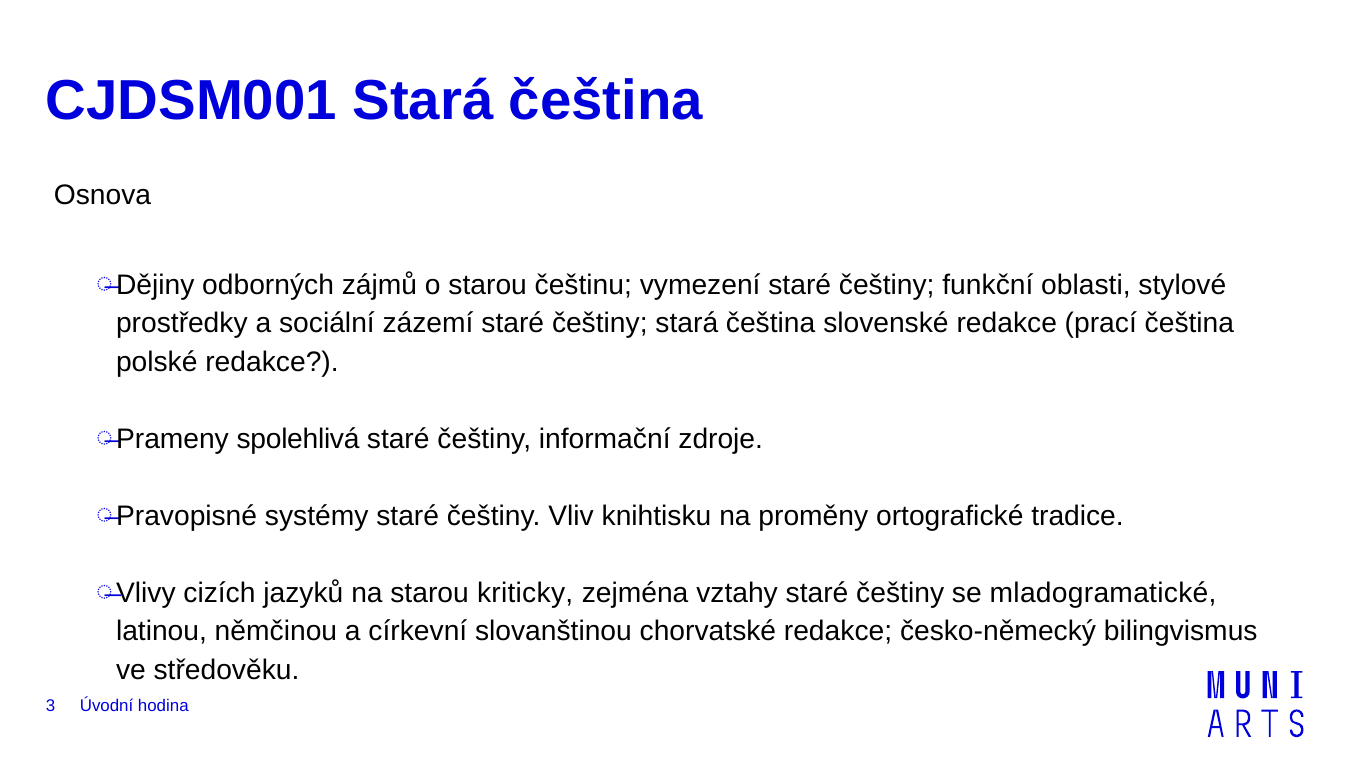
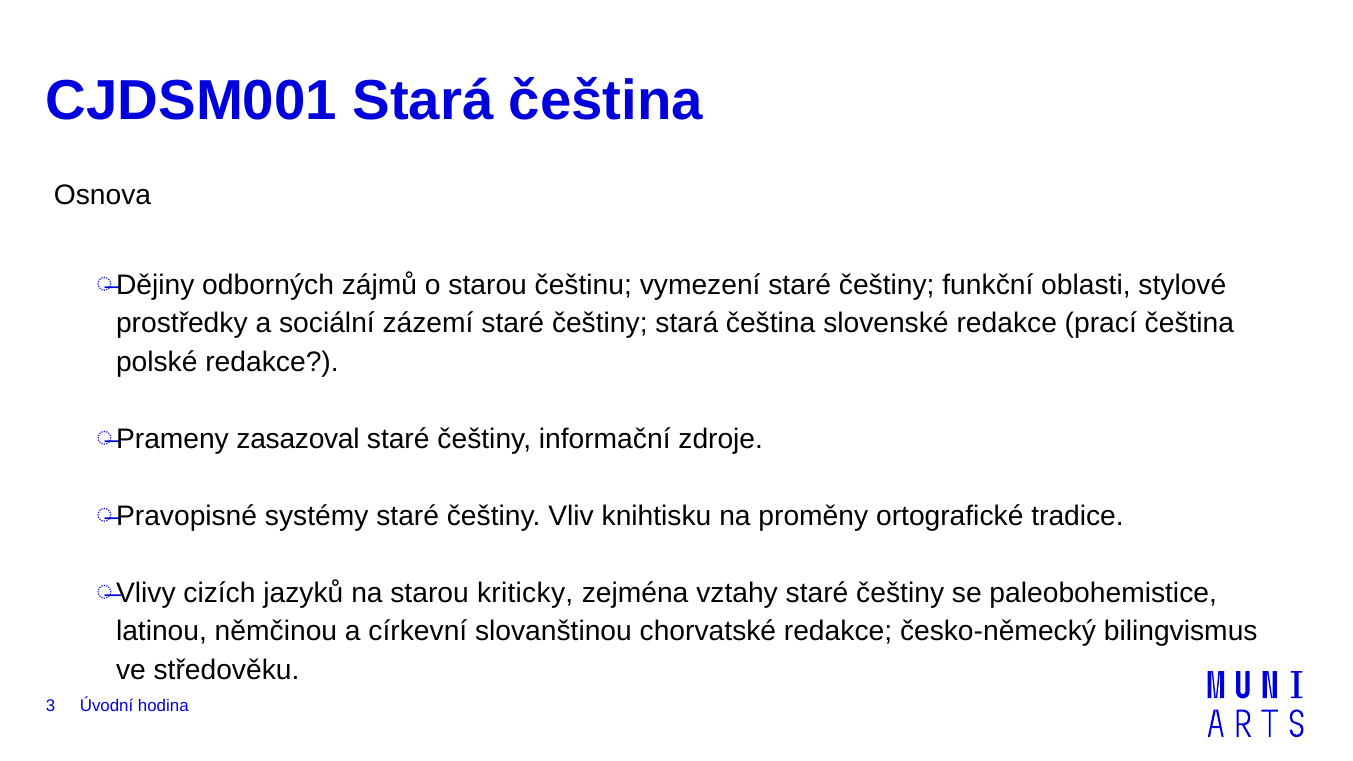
spolehlivá: spolehlivá -> zasazoval
mladogramatické: mladogramatické -> paleobohemistice
